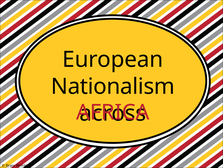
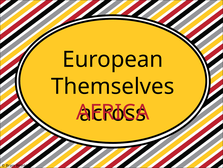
Nationalism: Nationalism -> Themselves
